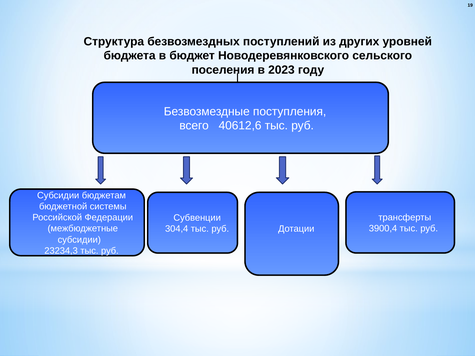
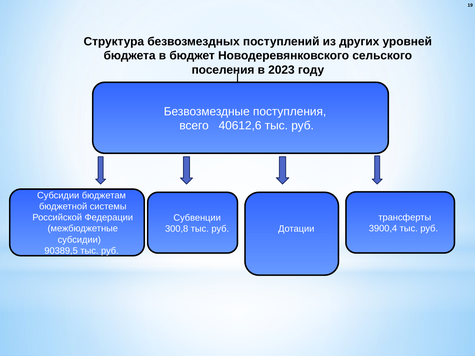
304,4: 304,4 -> 300,8
23234,3: 23234,3 -> 90389,5
